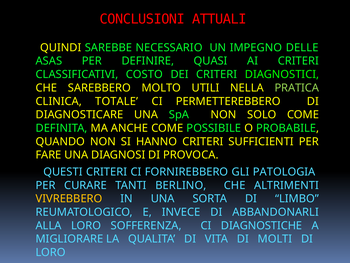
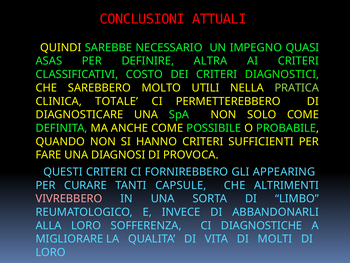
DELLE: DELLE -> QUASI
QUASI: QUASI -> ALTRA
PATOLOGIA: PATOLOGIA -> APPEARING
BERLINO: BERLINO -> CAPSULE
VIVREBBERO colour: yellow -> pink
